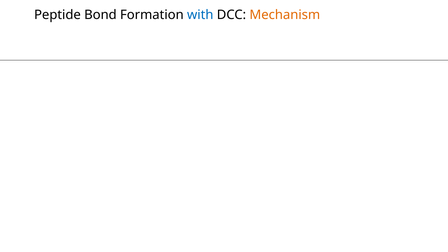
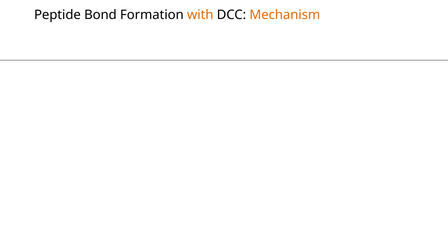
with colour: blue -> orange
